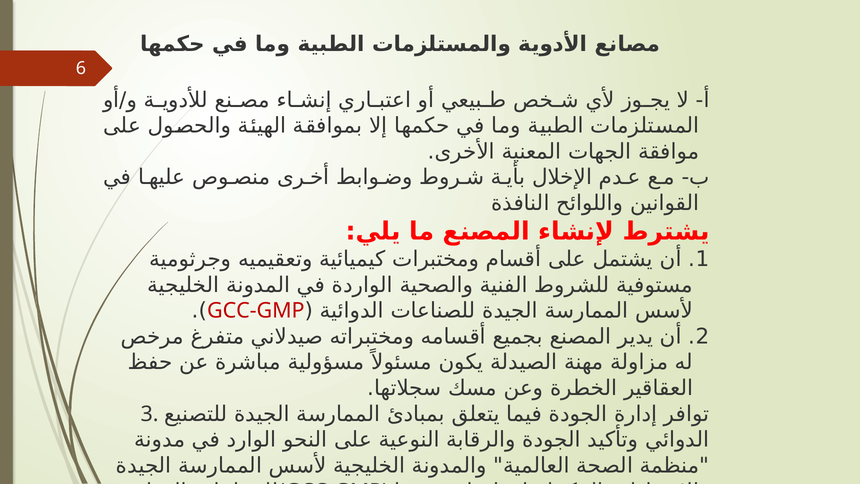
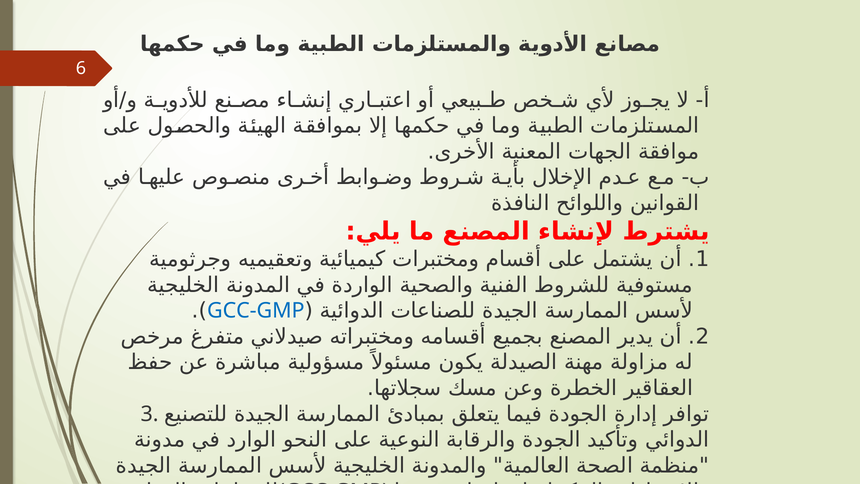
GCC-GMP at (256, 311) colour: red -> blue
